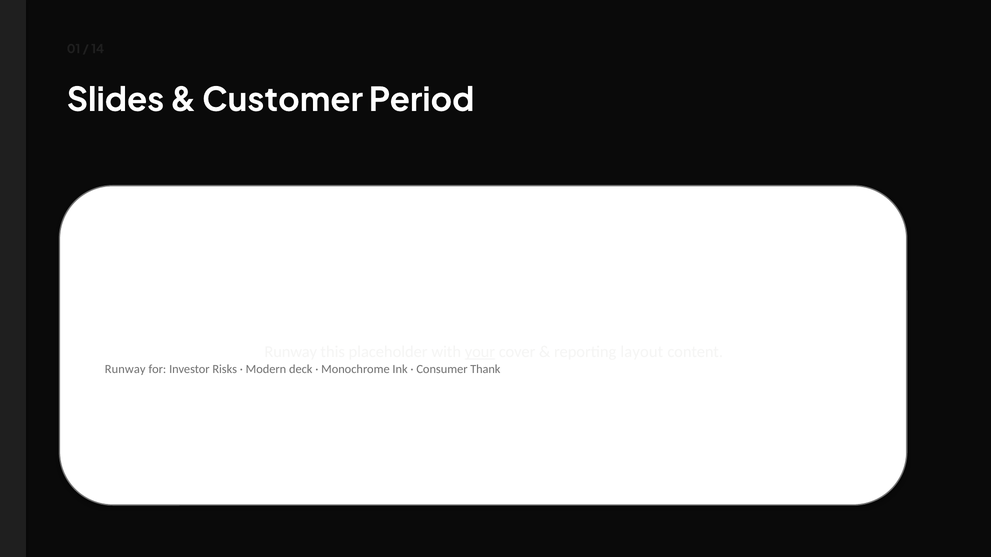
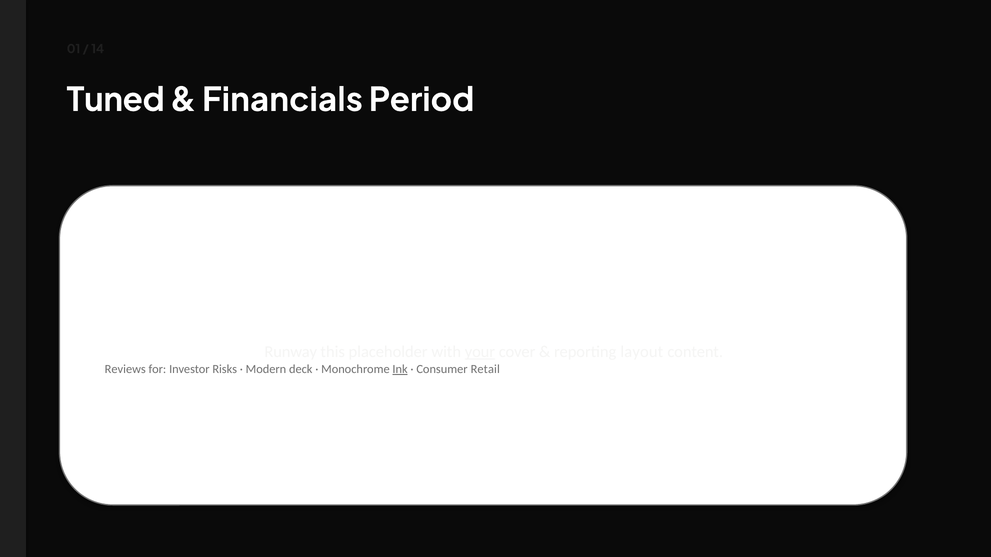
Slides: Slides -> Tuned
Customer: Customer -> Financials
Runway at (125, 369): Runway -> Reviews
Ink underline: none -> present
Thank: Thank -> Retail
